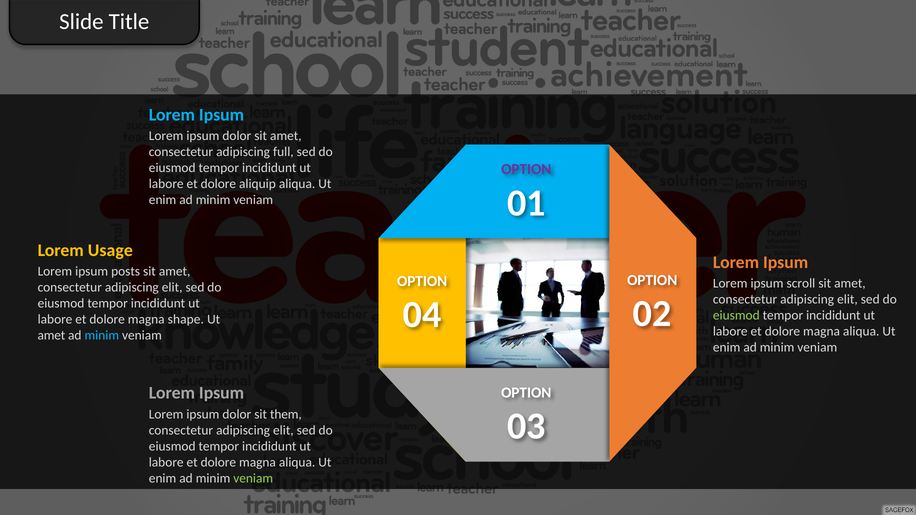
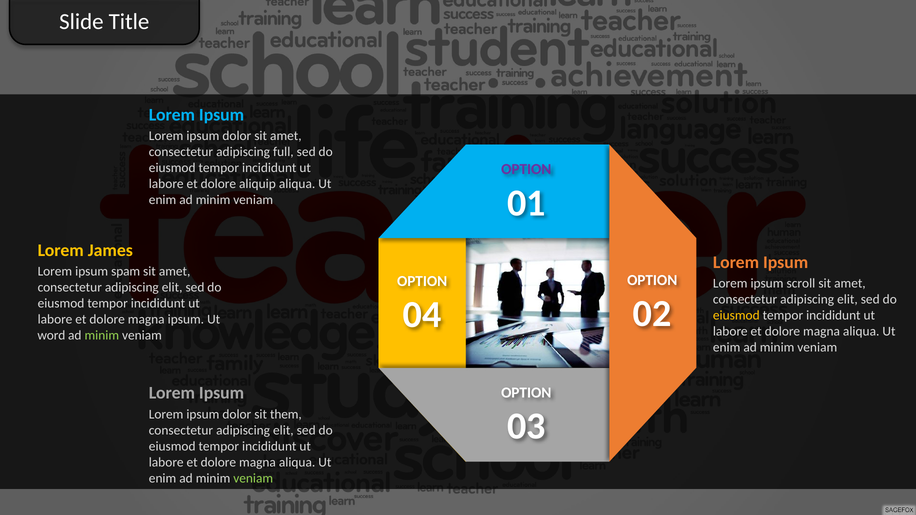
Usage: Usage -> James
posts: posts -> spam
eiusmod at (736, 315) colour: light green -> yellow
magna shape: shape -> ipsum
amet at (51, 336): amet -> word
minim at (102, 336) colour: light blue -> light green
